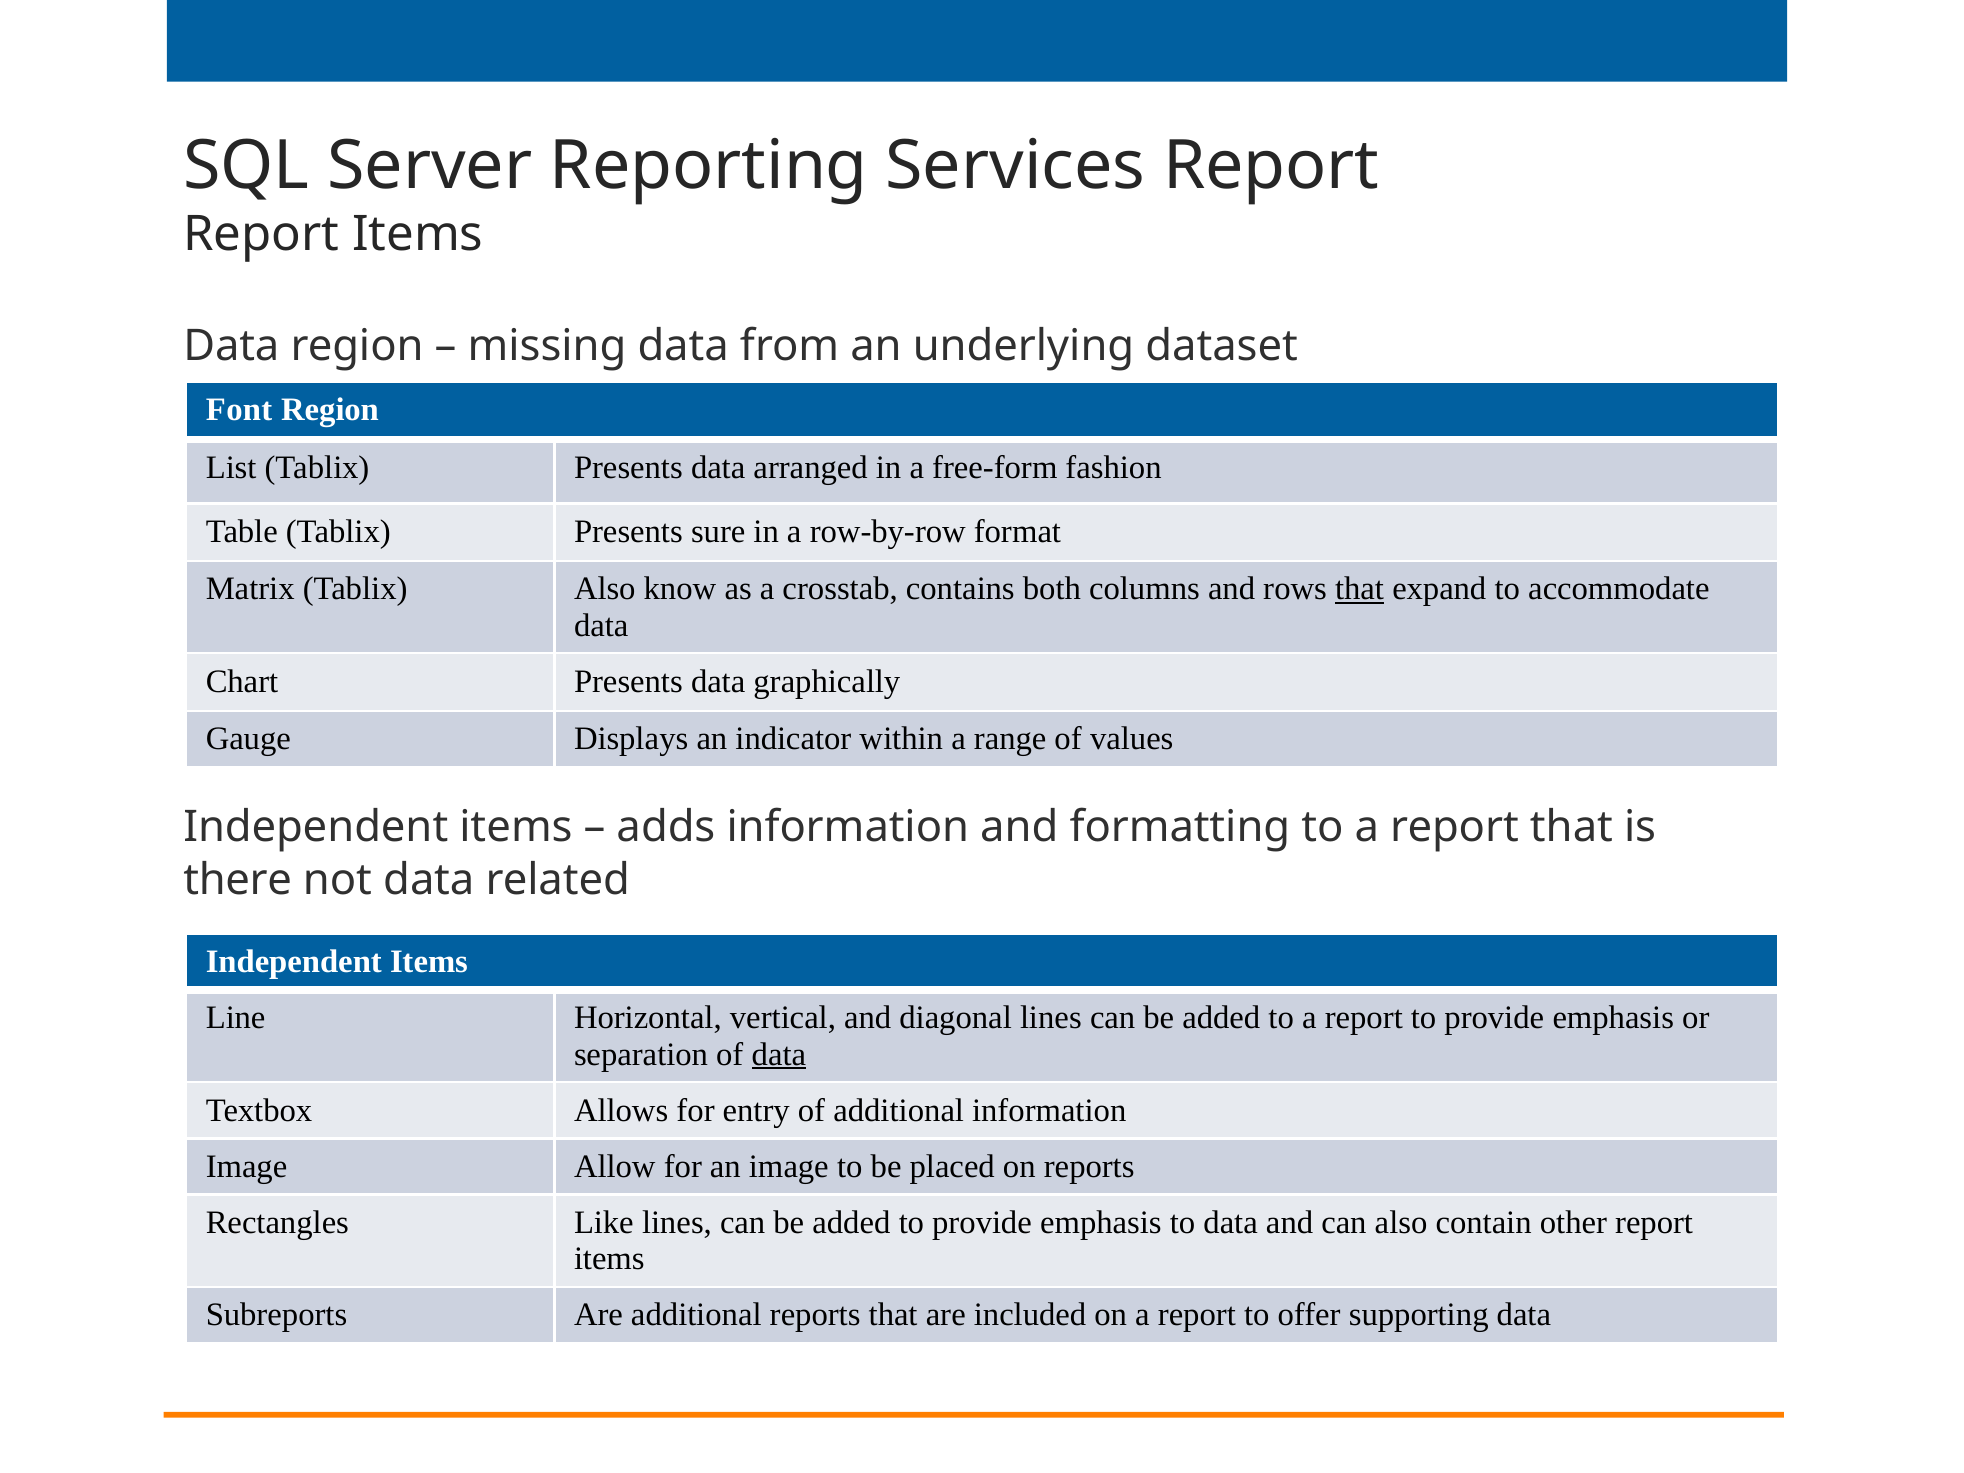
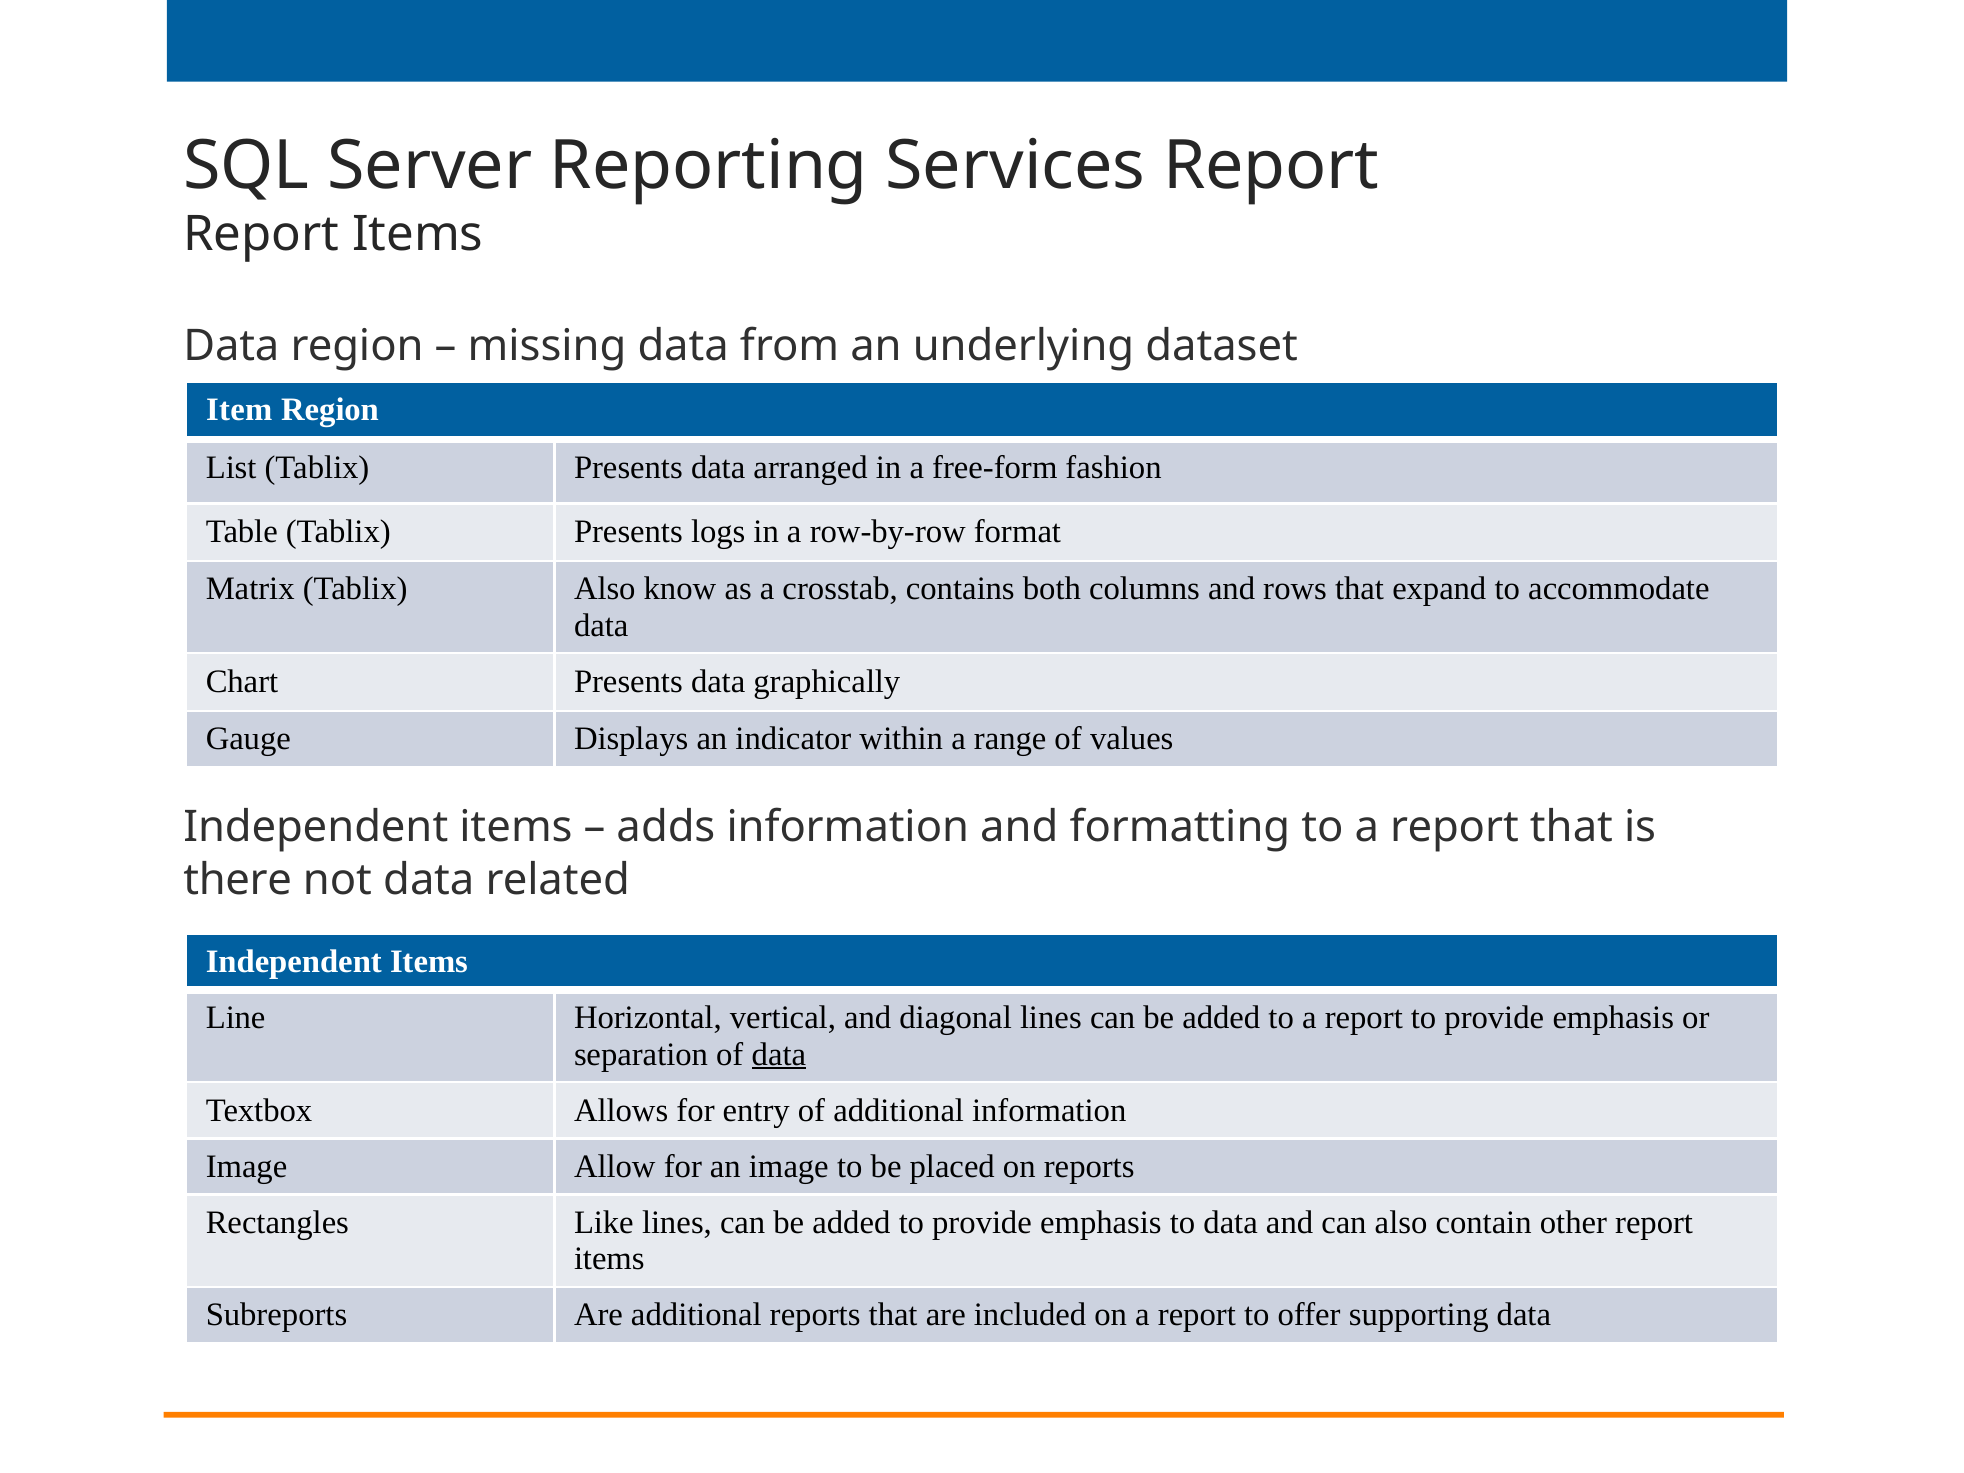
Font: Font -> Item
sure: sure -> logs
that at (1360, 589) underline: present -> none
